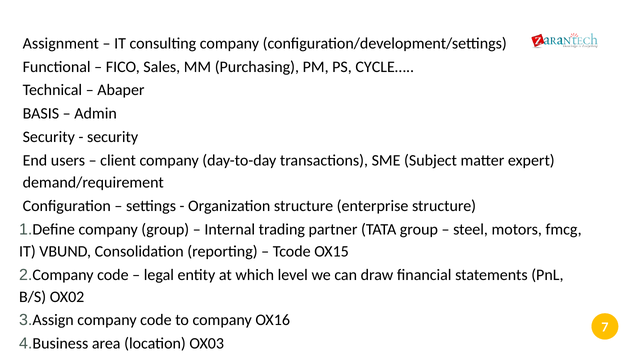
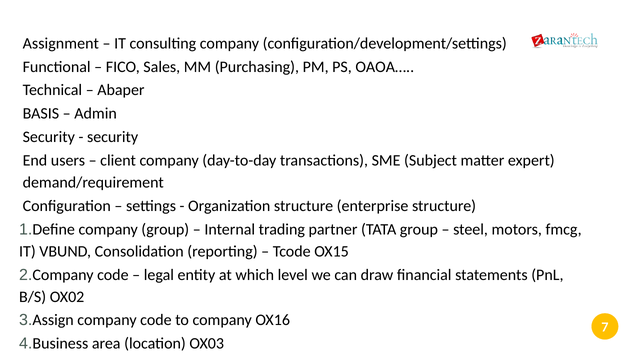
CYCLE…: CYCLE… -> OAOA…
